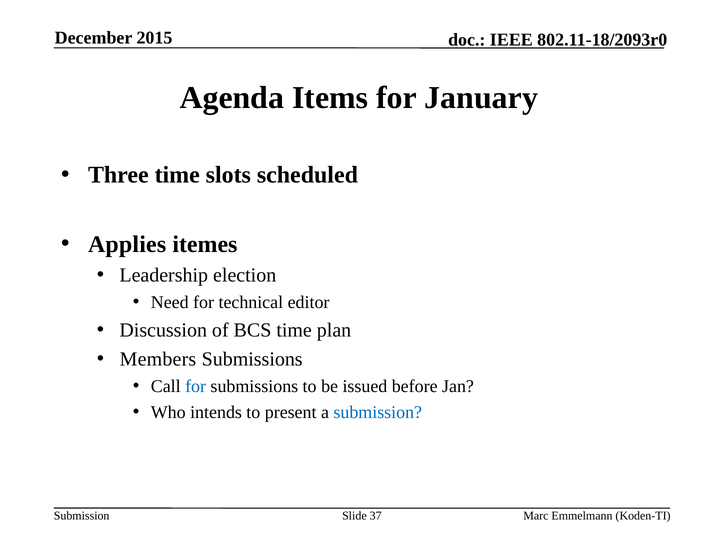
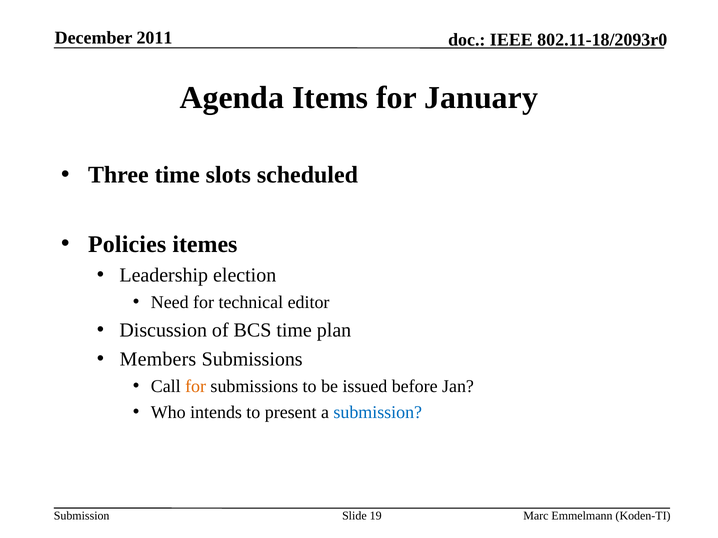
2015: 2015 -> 2011
Applies: Applies -> Policies
for at (196, 387) colour: blue -> orange
37: 37 -> 19
